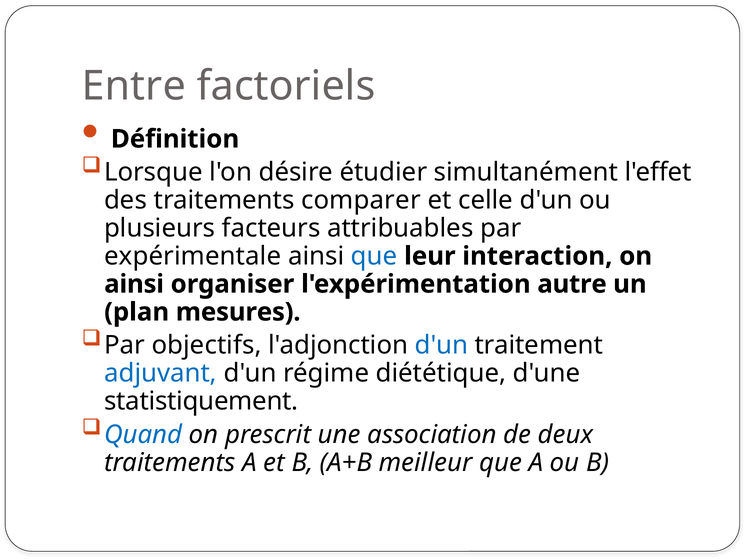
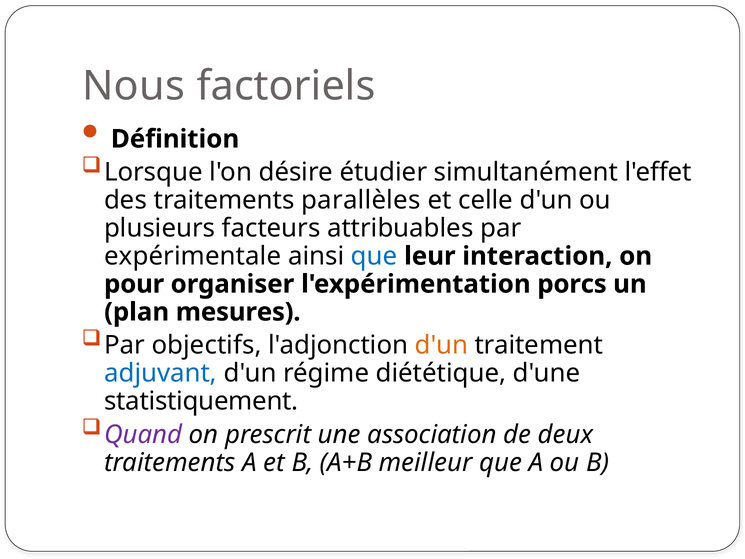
Entre: Entre -> Nous
comparer: comparer -> parallèles
ainsi at (134, 284): ainsi -> pour
autre: autre -> porcs
d'un at (441, 345) colour: blue -> orange
Quand colour: blue -> purple
